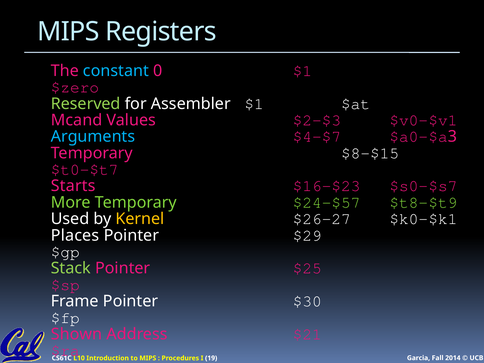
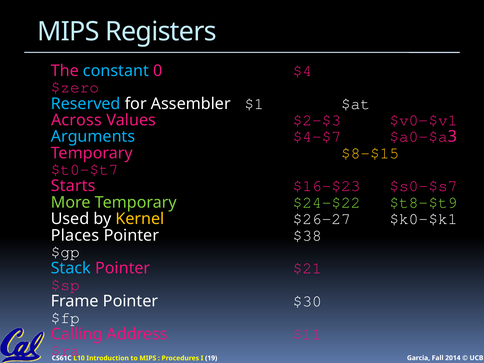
0 $1: $1 -> $4
Reserved colour: light green -> light blue
Mcand: Mcand -> Across
$8-$15 colour: white -> yellow
$24-$57: $24-$57 -> $24-$22
$29: $29 -> $38
Stack colour: light green -> light blue
$25: $25 -> $21
Shown: Shown -> Calling
$21: $21 -> $11
